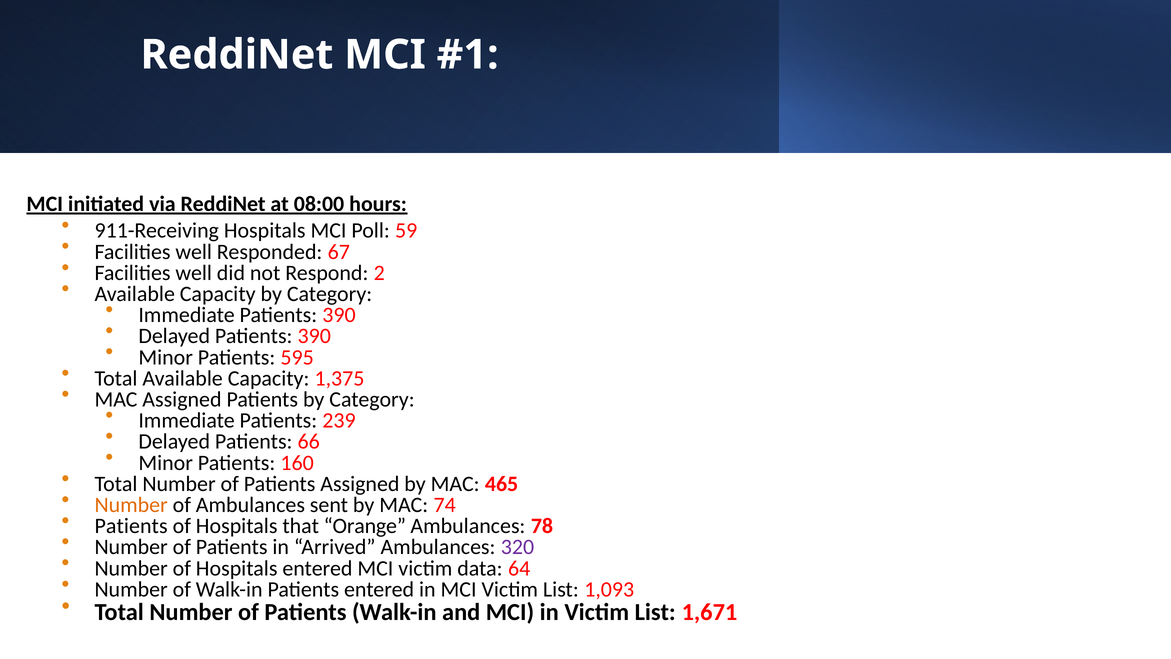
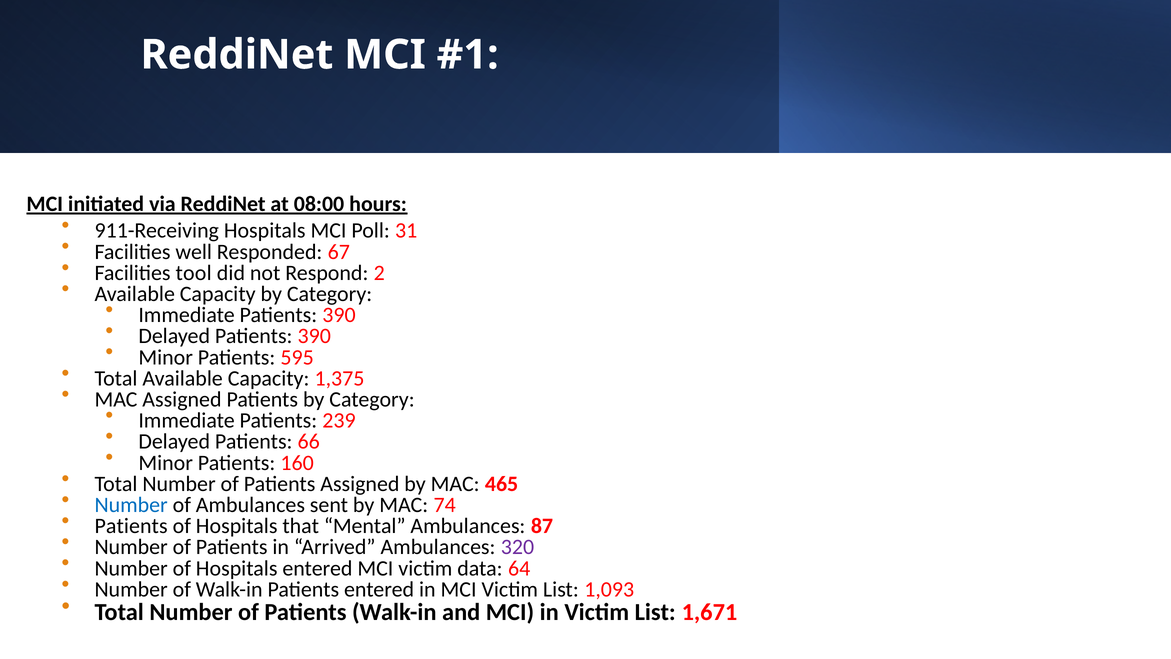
59: 59 -> 31
well at (194, 273): well -> tool
Number at (131, 505) colour: orange -> blue
Orange: Orange -> Mental
78: 78 -> 87
